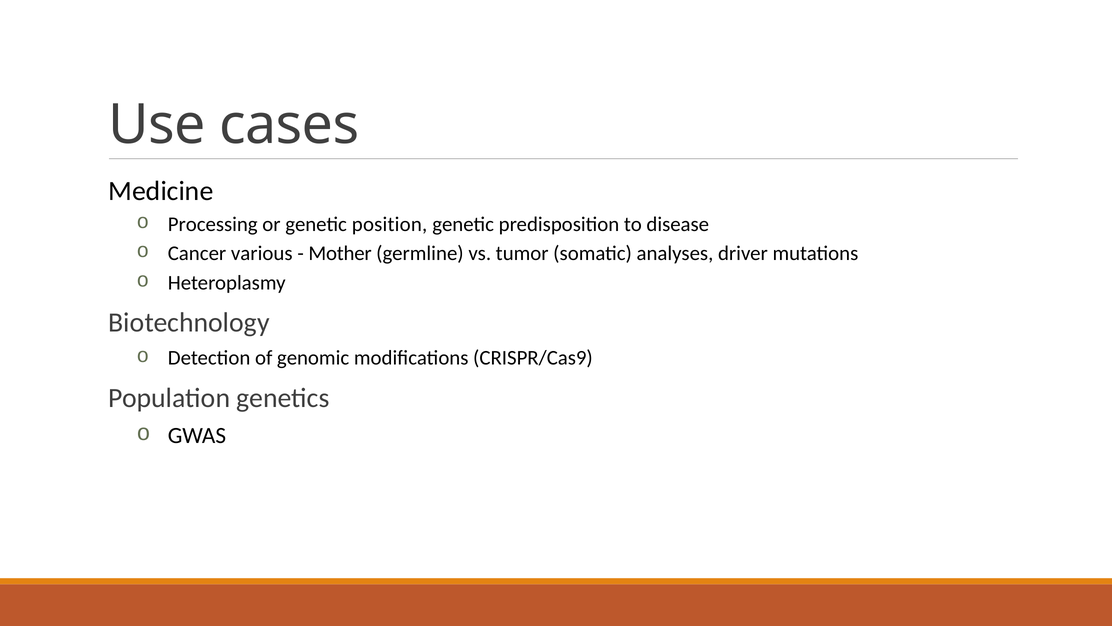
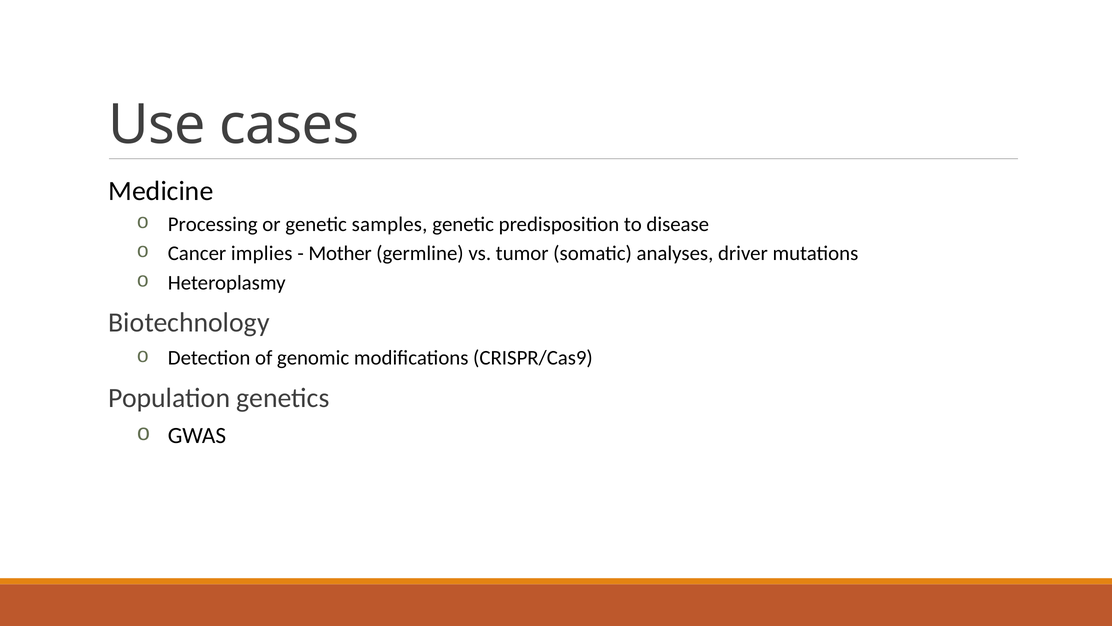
position: position -> samples
various: various -> implies
